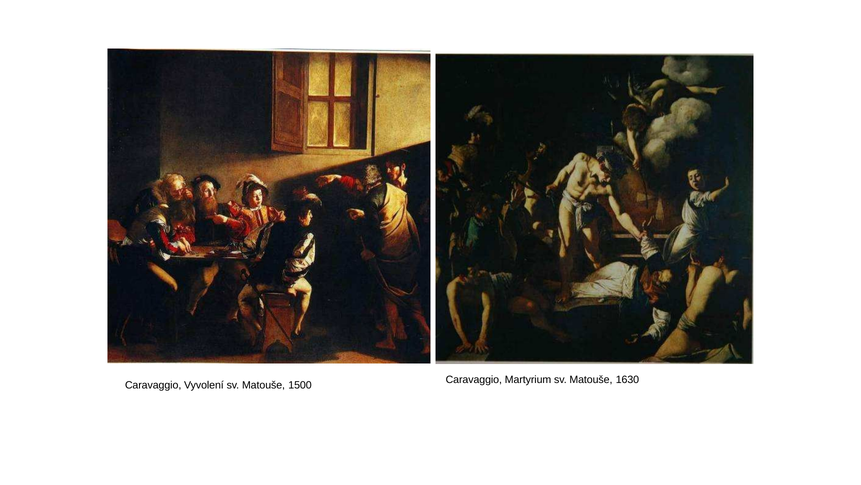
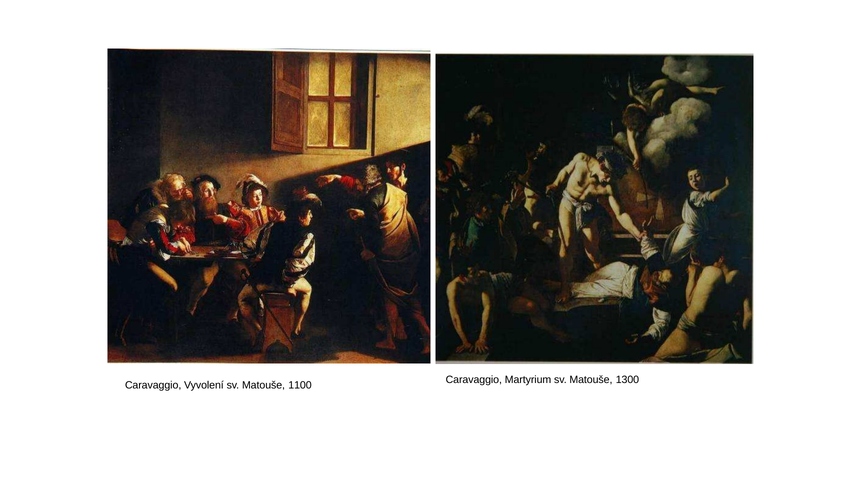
1500: 1500 -> 1100
1630: 1630 -> 1300
